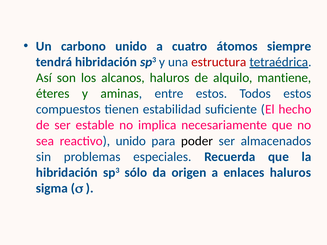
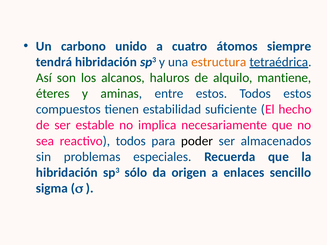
estructura colour: red -> orange
reactivo unido: unido -> todos
enlaces haluros: haluros -> sencillo
